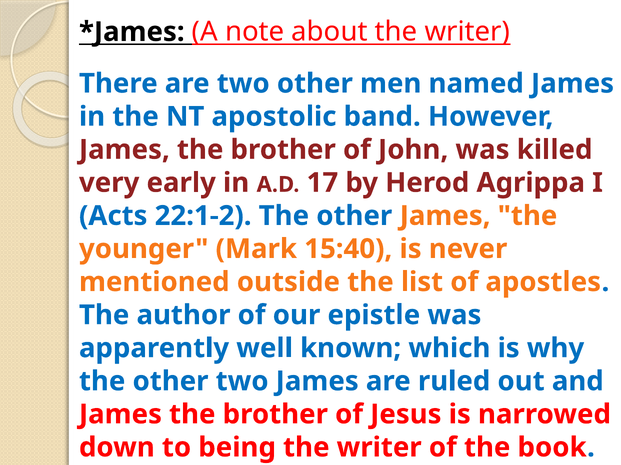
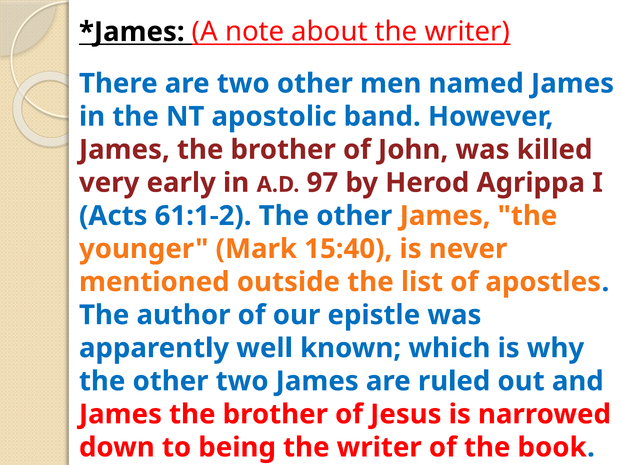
17: 17 -> 97
22:1-2: 22:1-2 -> 61:1-2
